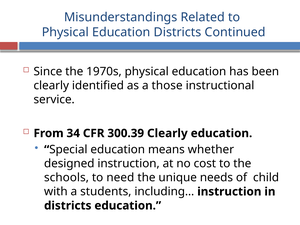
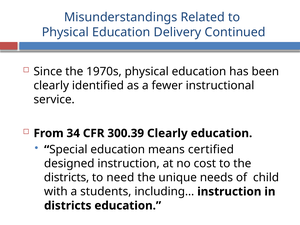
Education Districts: Districts -> Delivery
those: those -> fewer
whether: whether -> certified
schools at (66, 178): schools -> districts
